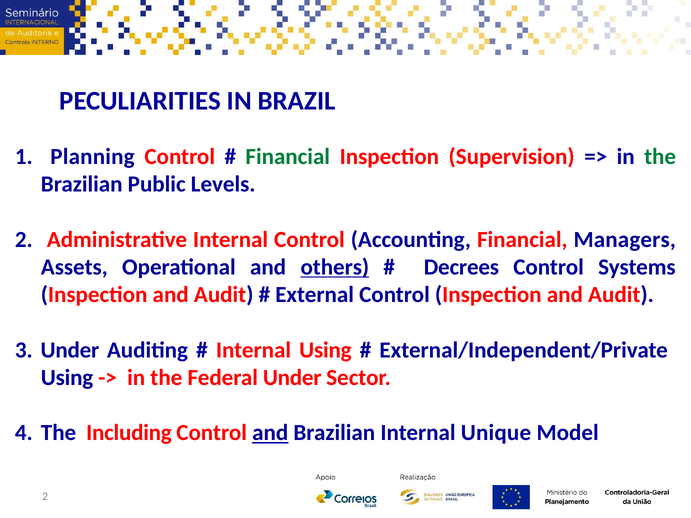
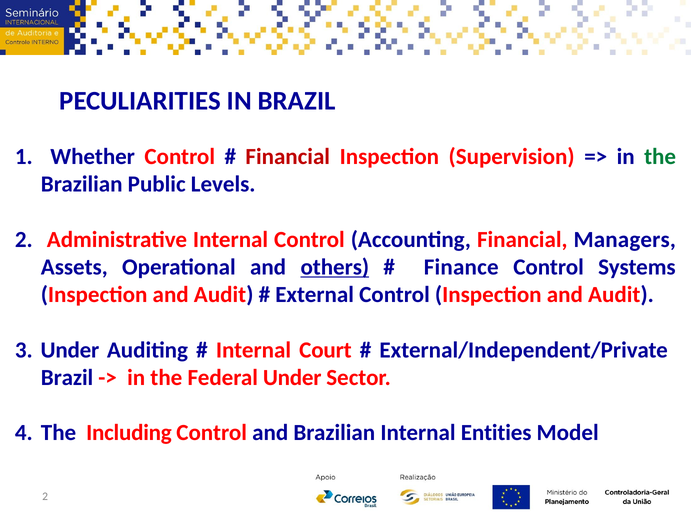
Planning: Planning -> Whether
Financial at (288, 157) colour: green -> red
Decrees: Decrees -> Finance
Internal Using: Using -> Court
Using at (67, 378): Using -> Brazil
and at (270, 433) underline: present -> none
Unique: Unique -> Entities
